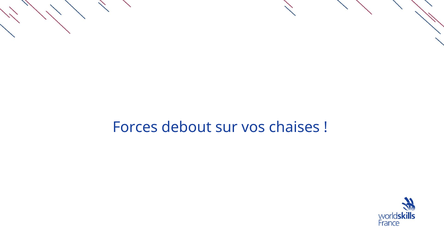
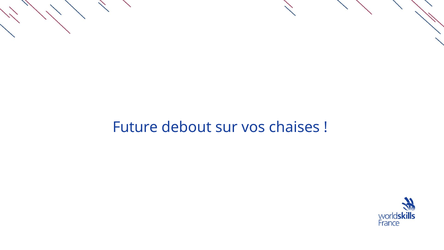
Forces: Forces -> Future
